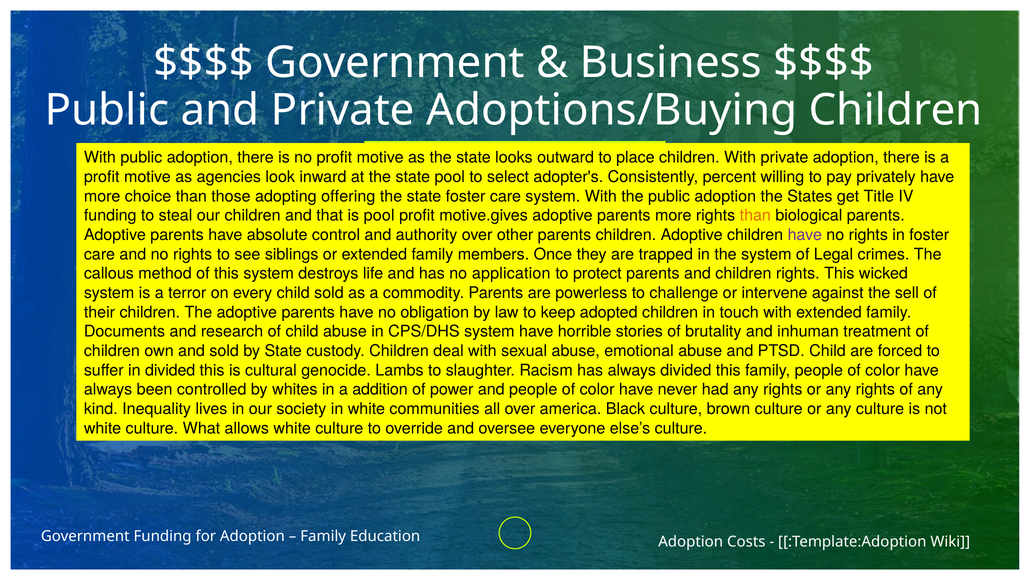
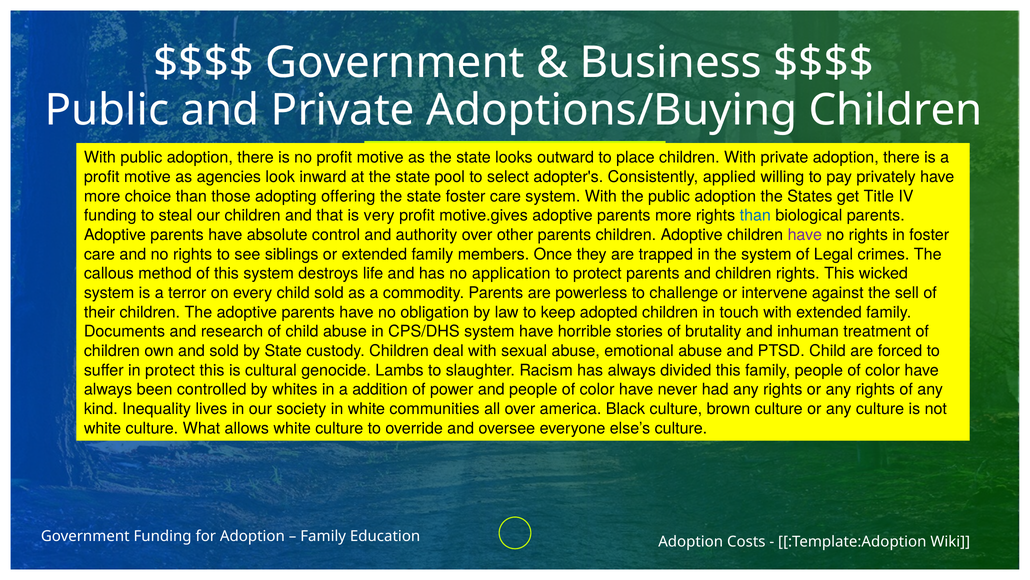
percent: percent -> applied
is pool: pool -> very
than at (755, 215) colour: orange -> blue
in divided: divided -> protect
